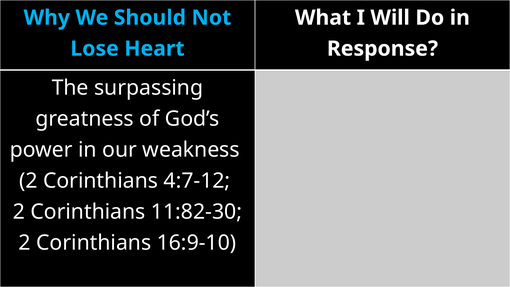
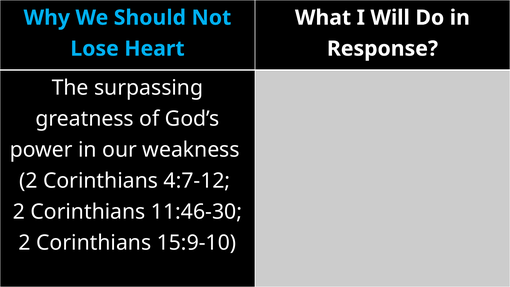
11:82-30: 11:82-30 -> 11:46-30
16:9-10: 16:9-10 -> 15:9-10
